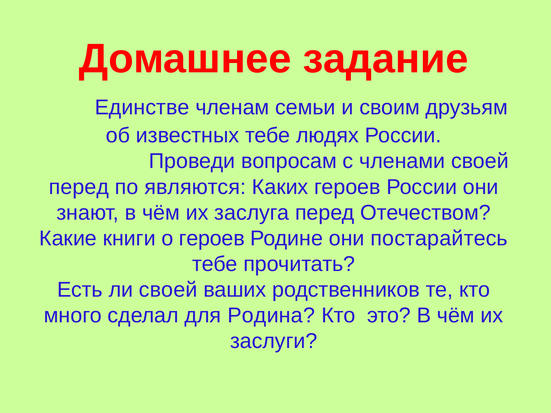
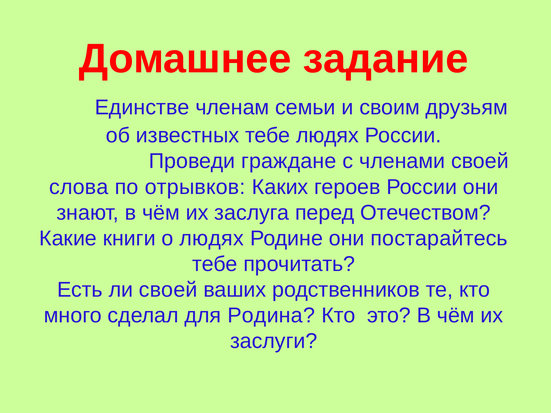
вопросам: вопросам -> граждане
перед at (79, 187): перед -> слова
являются: являются -> отрывков
о героев: героев -> людях
